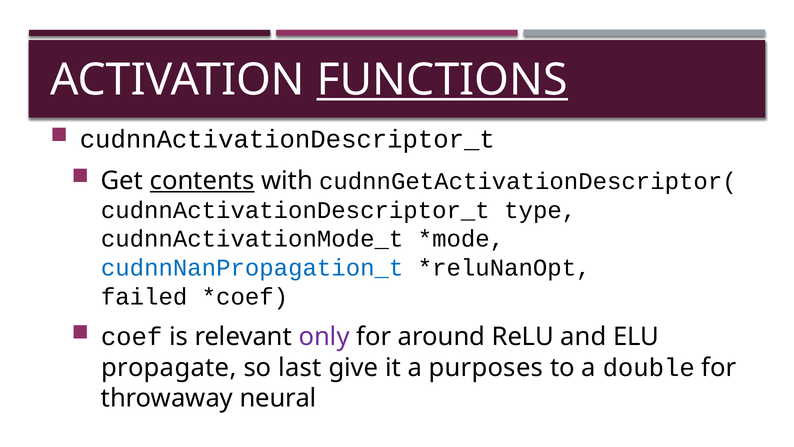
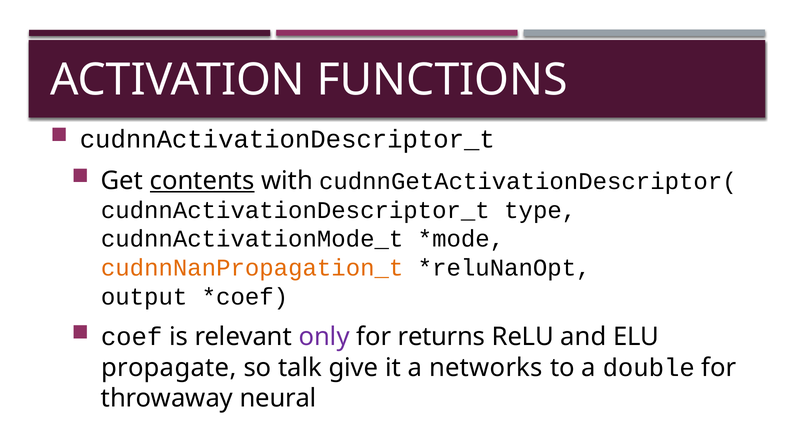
FUNCTIONS underline: present -> none
cudnnNanPropagation_t colour: blue -> orange
failed: failed -> output
around: around -> returns
last: last -> talk
purposes: purposes -> networks
